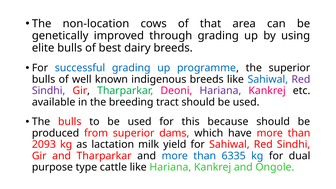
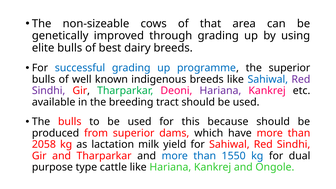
non-location: non-location -> non-sizeable
2093: 2093 -> 2058
6335: 6335 -> 1550
